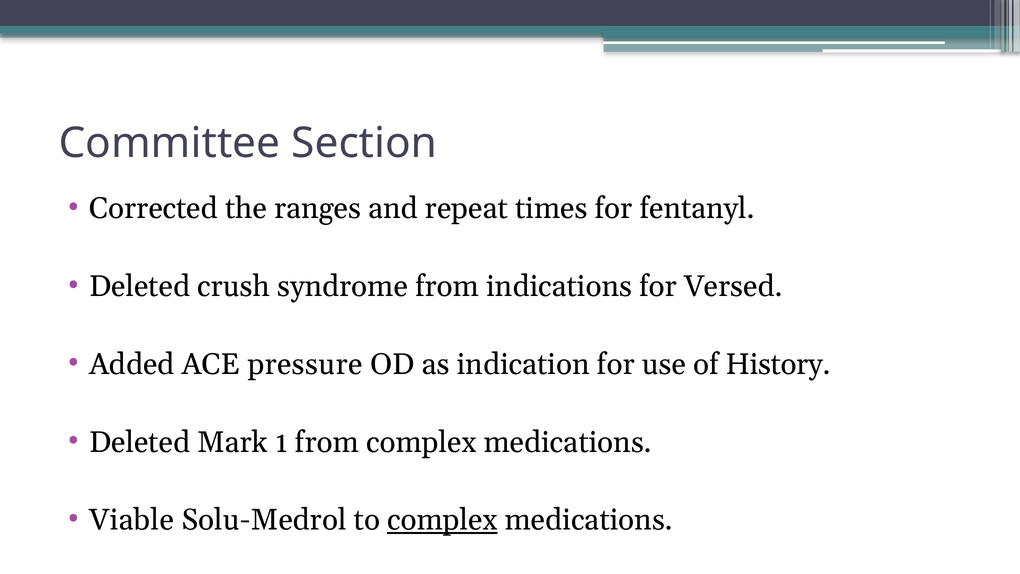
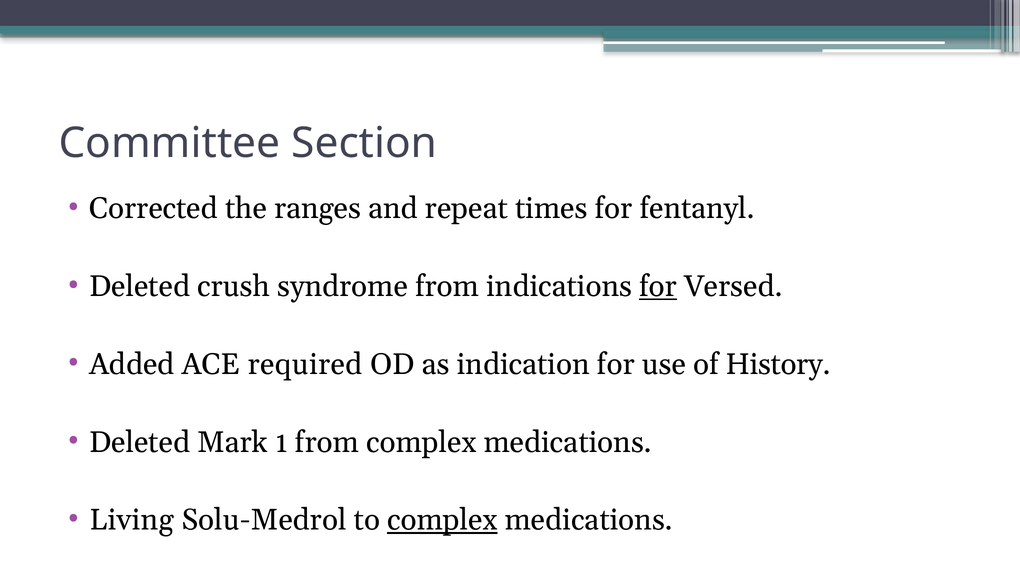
for at (658, 286) underline: none -> present
pressure: pressure -> required
Viable: Viable -> Living
